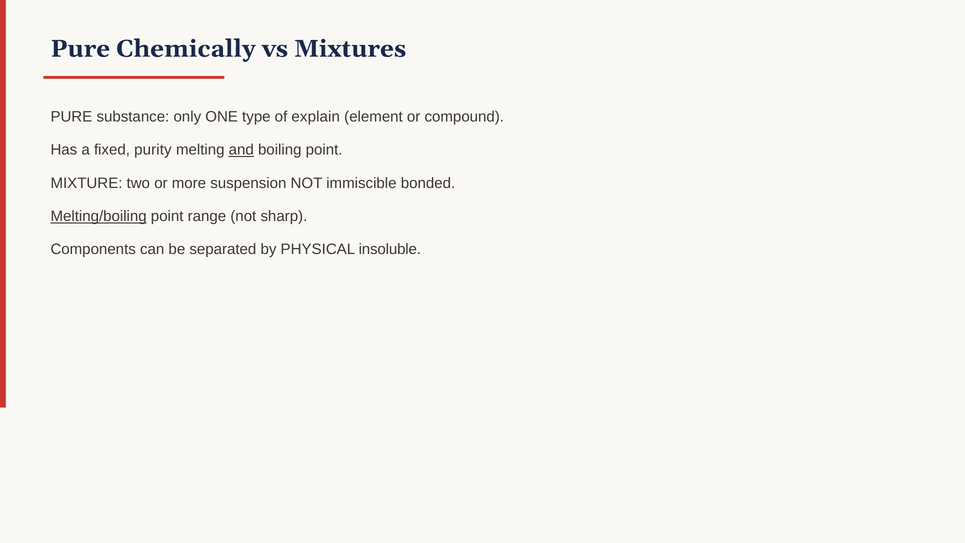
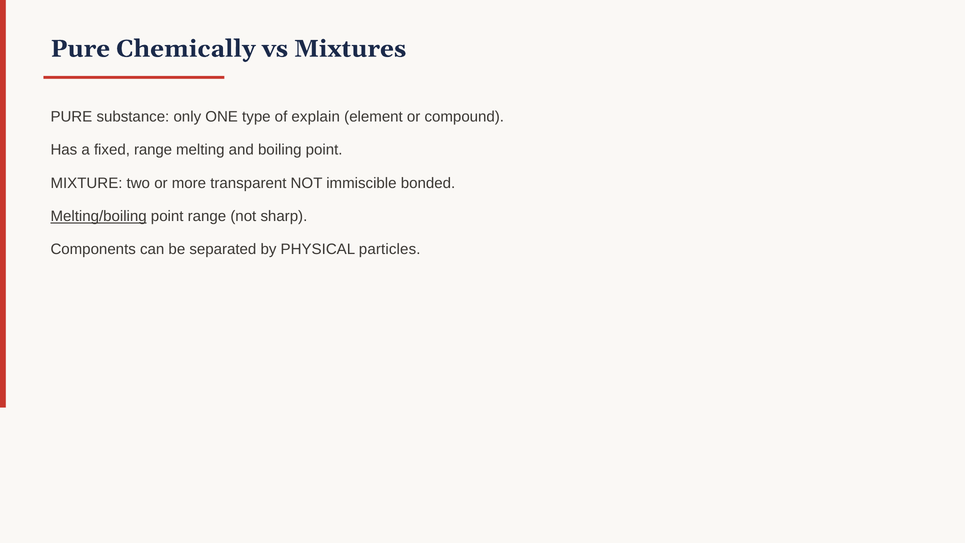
fixed purity: purity -> range
and underline: present -> none
suspension: suspension -> transparent
insoluble: insoluble -> particles
